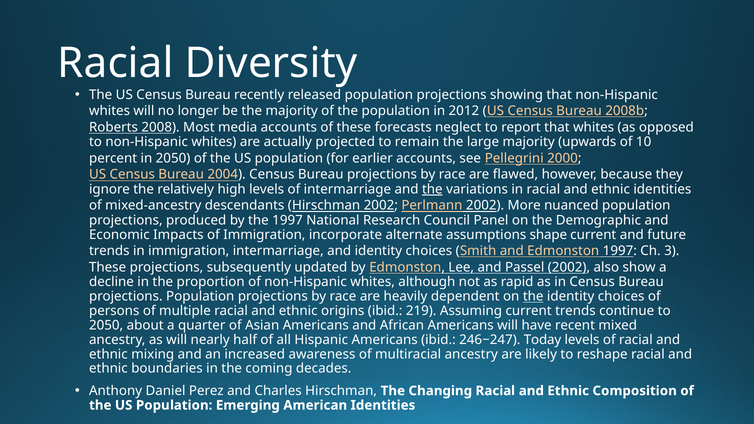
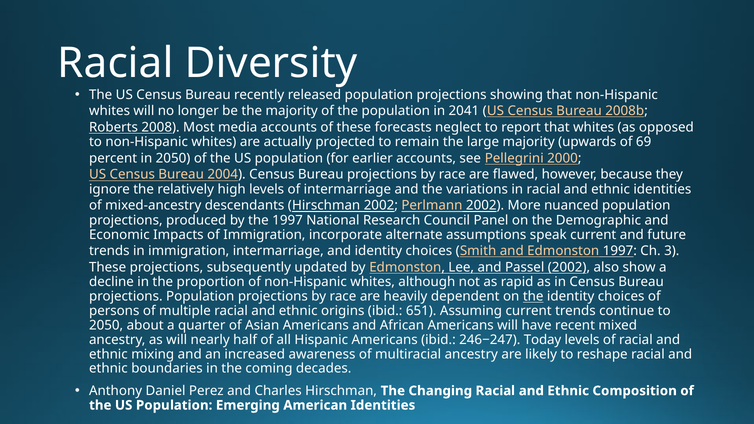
2012: 2012 -> 2041
10: 10 -> 69
the at (432, 189) underline: present -> none
shape: shape -> speak
219: 219 -> 651
